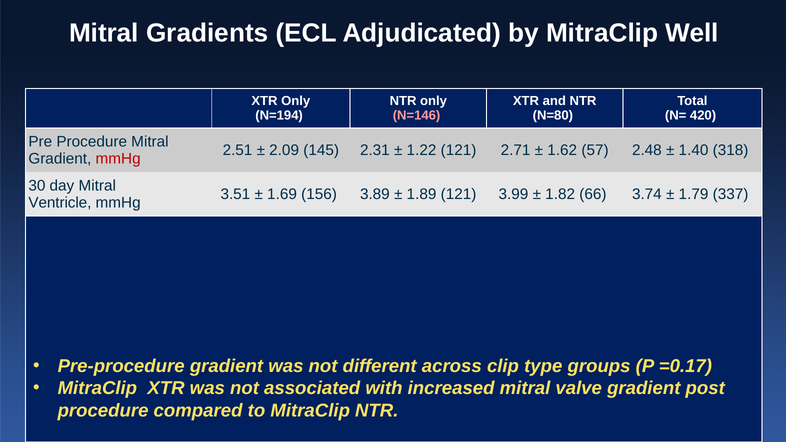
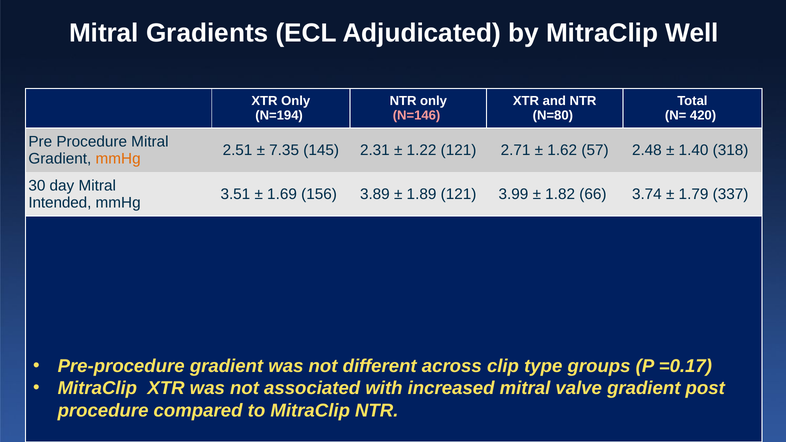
2.09: 2.09 -> 7.35
mmHg at (118, 159) colour: red -> orange
Ventricle: Ventricle -> Intended
